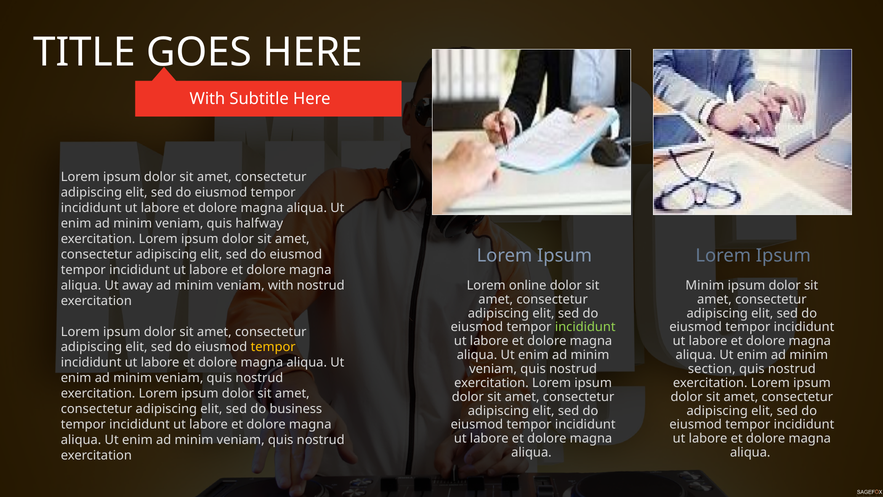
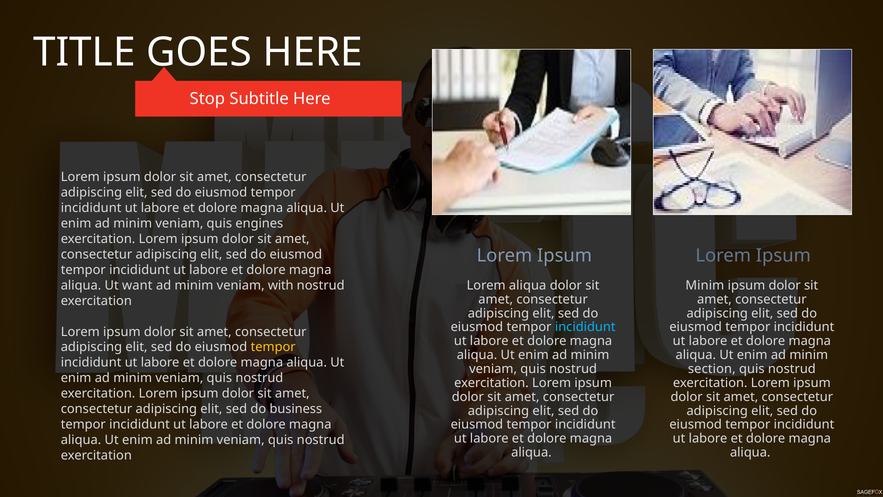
With at (207, 99): With -> Stop
halfway: halfway -> engines
away: away -> want
Lorem online: online -> aliqua
incididunt at (585, 327) colour: light green -> light blue
